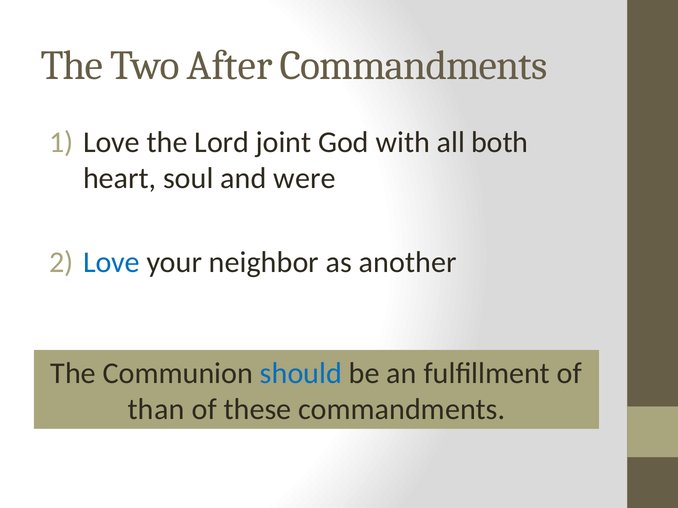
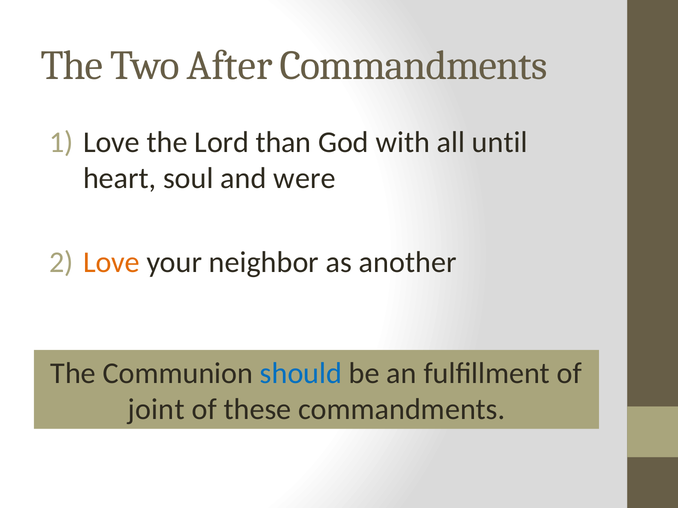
joint: joint -> than
both: both -> until
Love at (111, 263) colour: blue -> orange
than: than -> joint
